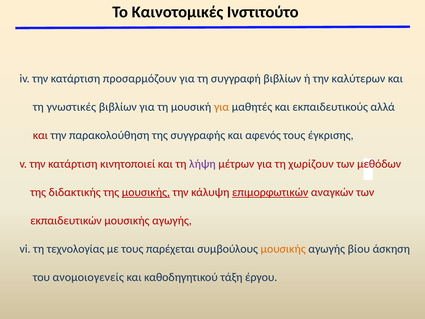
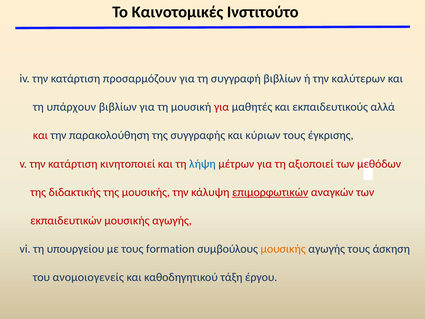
γνωστικές: γνωστικές -> υπάρχουν
για at (222, 107) colour: orange -> red
αφενός: αφενός -> κύριων
λήψη colour: purple -> blue
χωρίζουν: χωρίζουν -> αξιοποιεί
μουσικής at (146, 192) underline: present -> none
τεχνολογίας: τεχνολογίας -> υπουργείου
παρέχεται: παρέχεται -> formation
αγωγής βίου: βίου -> τους
